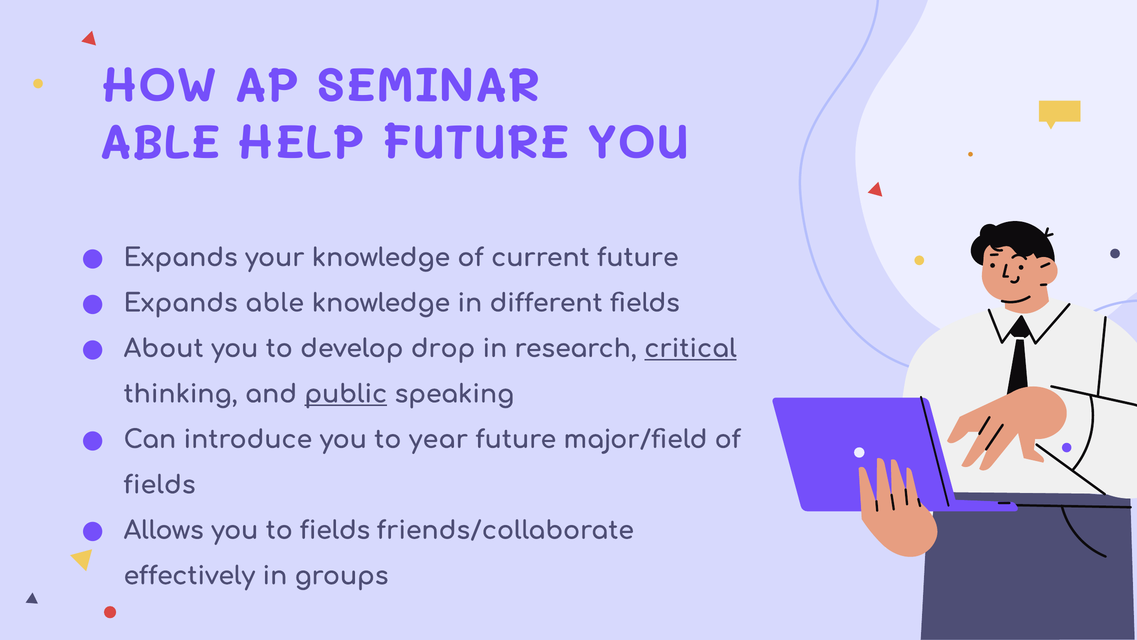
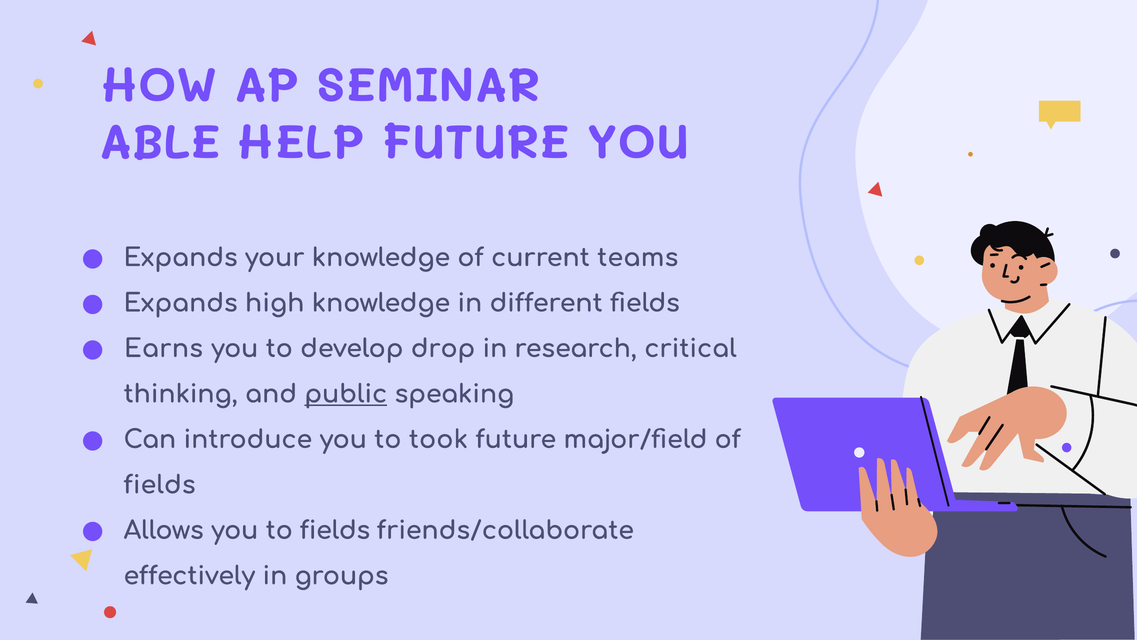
current future: future -> teams
Expands able: able -> high
About: About -> Earns
critical underline: present -> none
year: year -> took
